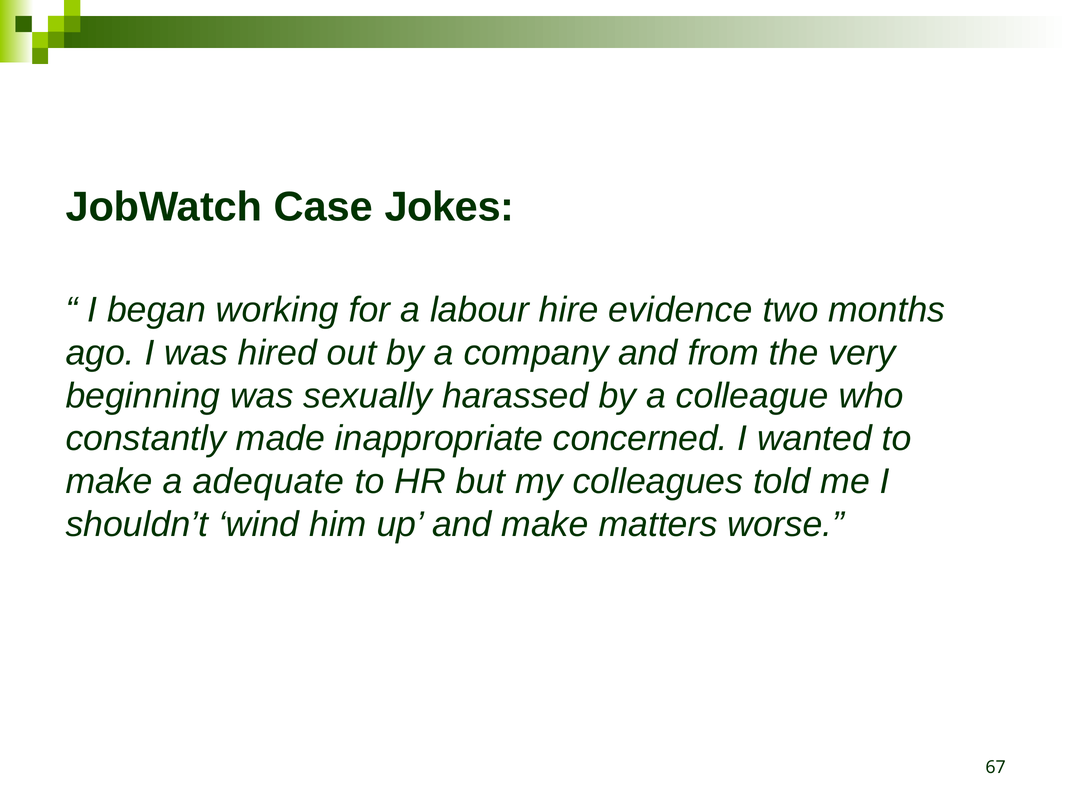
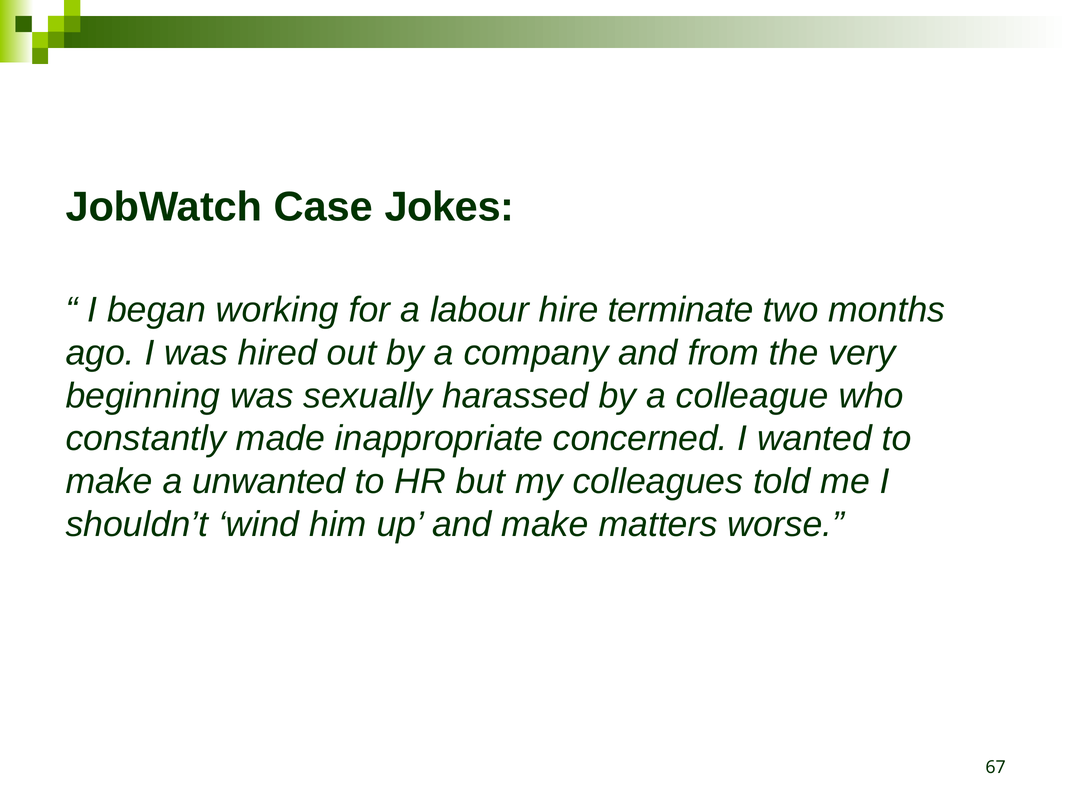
evidence: evidence -> terminate
adequate: adequate -> unwanted
